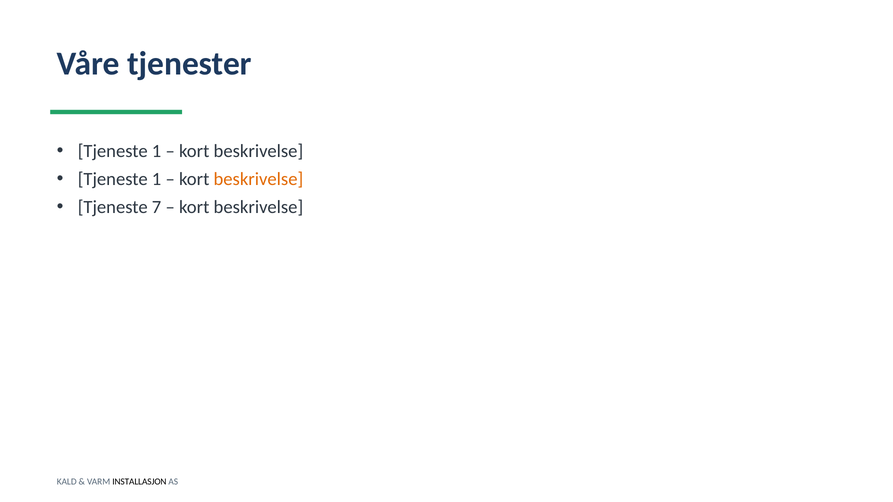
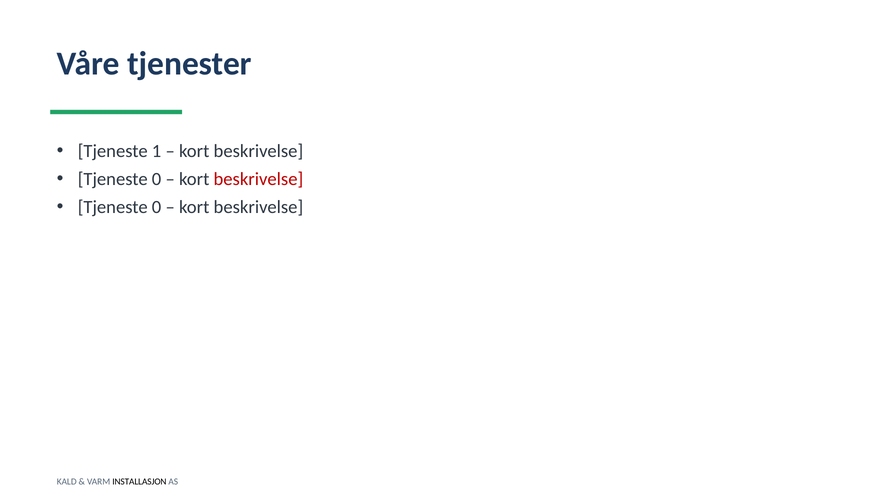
1 at (157, 179): 1 -> 0
beskrivelse at (258, 179) colour: orange -> red
7 at (157, 207): 7 -> 0
